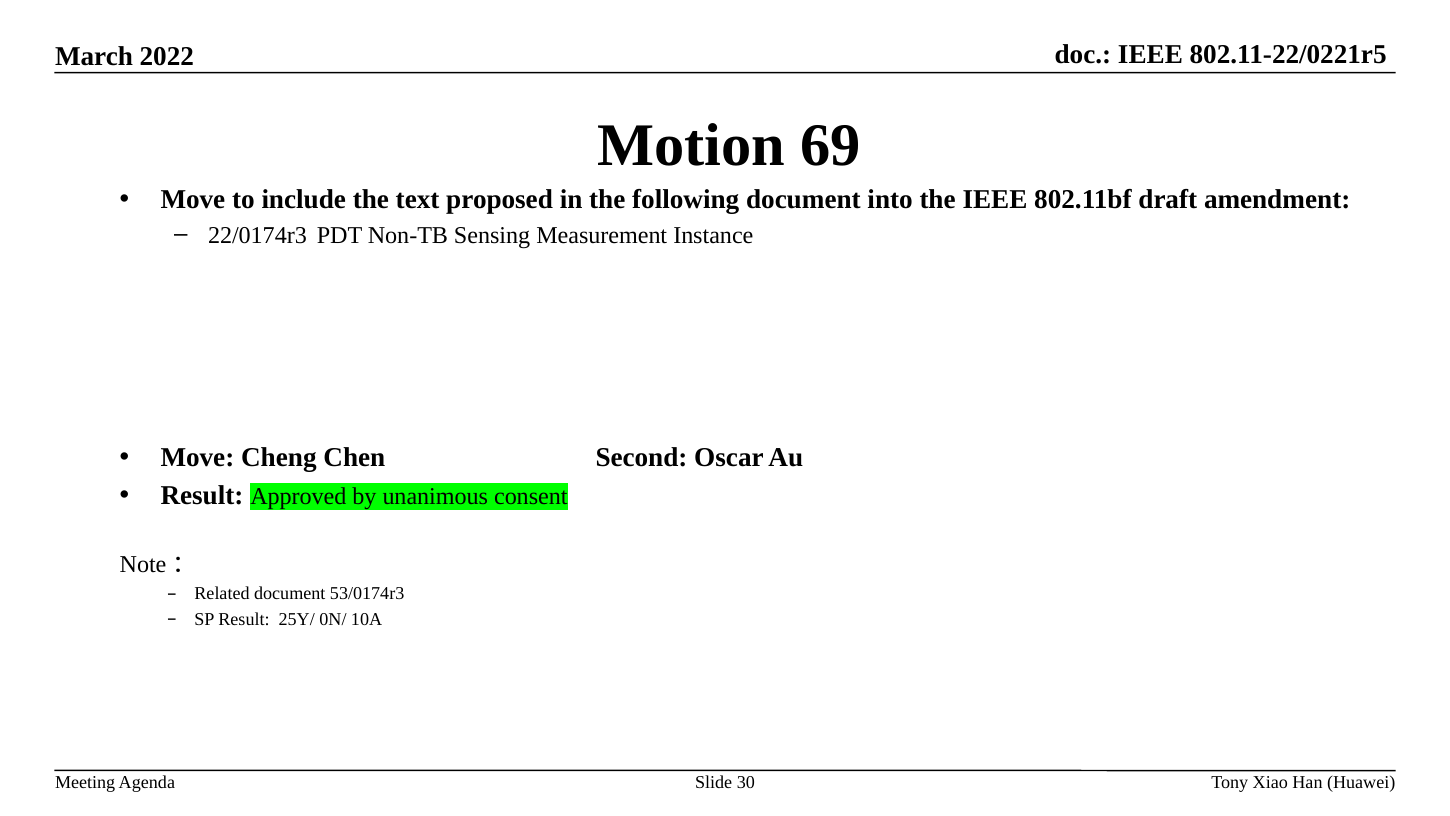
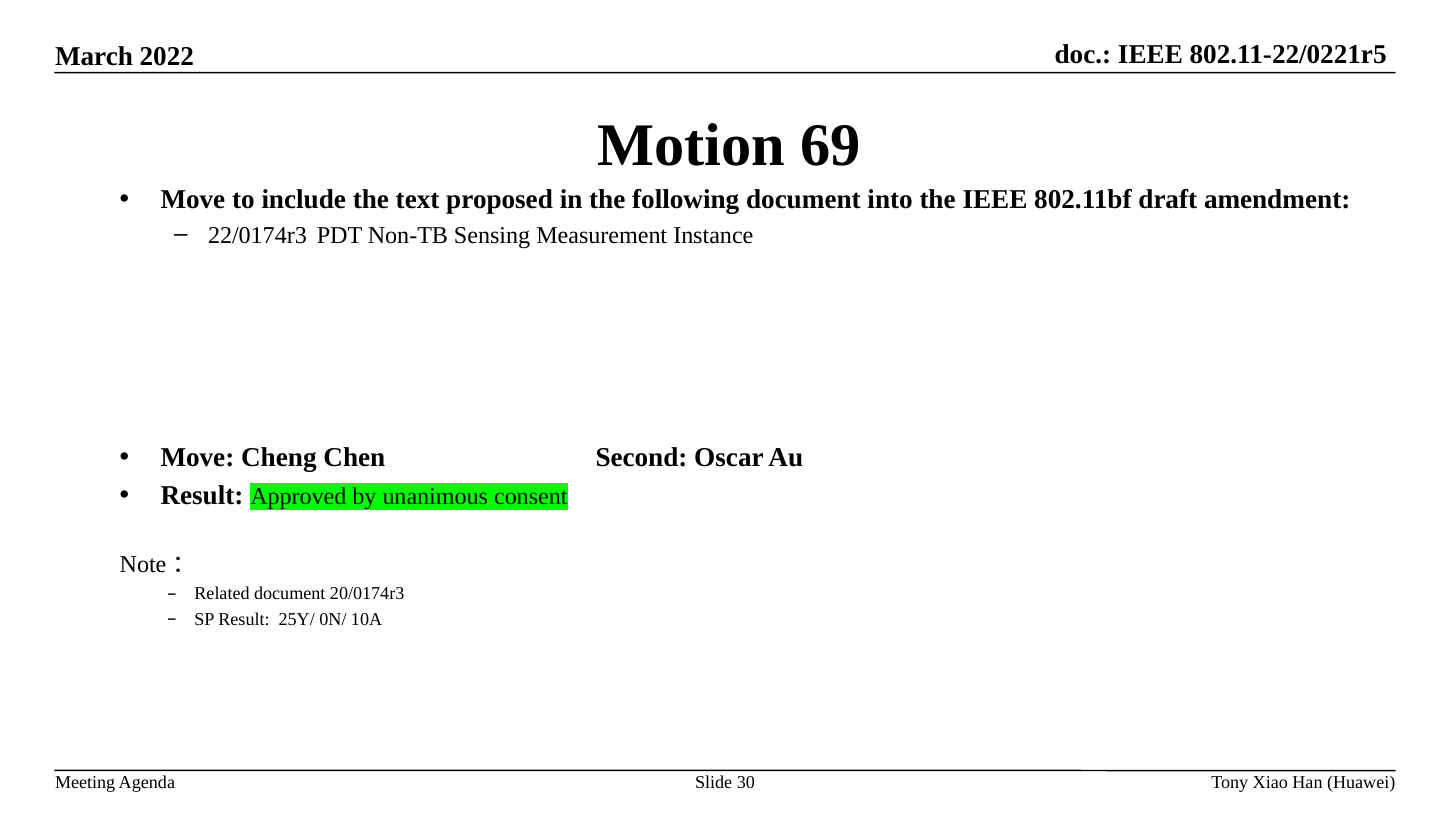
53/0174r3: 53/0174r3 -> 20/0174r3
